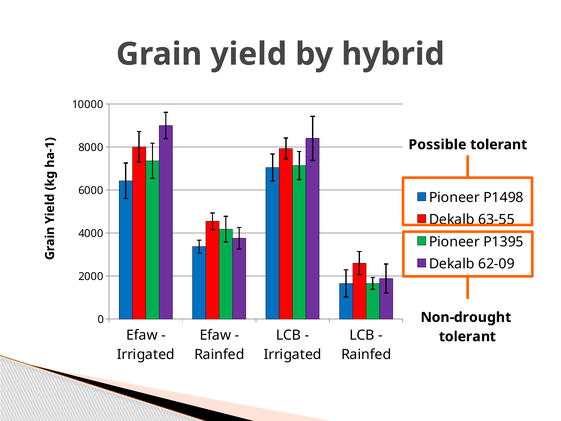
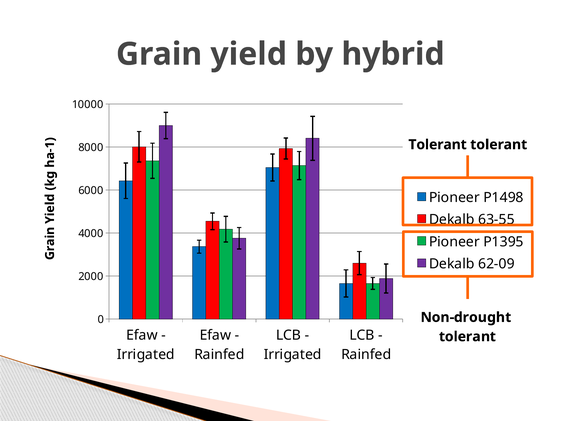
Possible at (437, 145): Possible -> Tolerant
